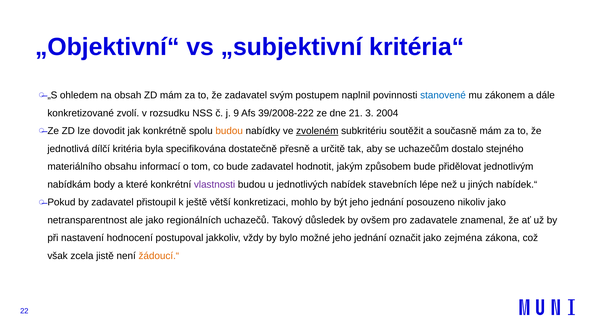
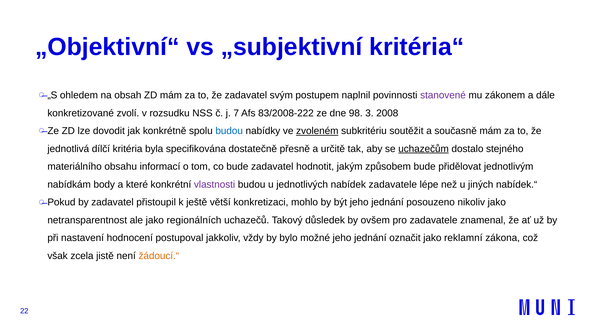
stanovené colour: blue -> purple
9: 9 -> 7
39/2008-222: 39/2008-222 -> 83/2008-222
21: 21 -> 98
2004: 2004 -> 2008
budou at (229, 131) colour: orange -> blue
uchazečům underline: none -> present
nabídek stavebních: stavebních -> zadavatele
zejména: zejména -> reklamní
